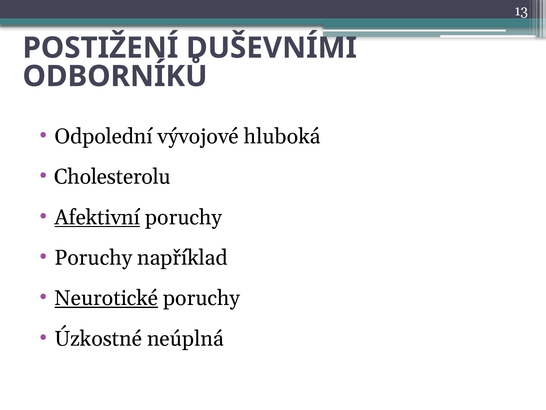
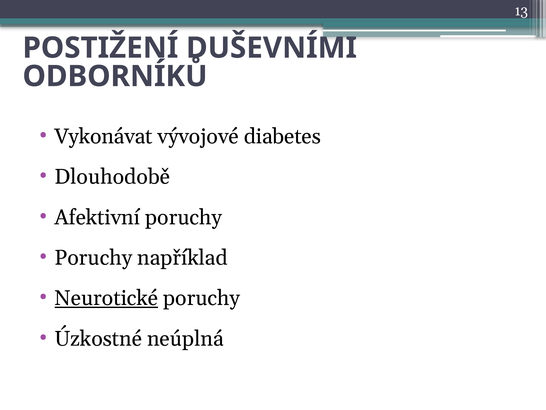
Odpolední: Odpolední -> Vykonávat
hluboká: hluboká -> diabetes
Cholesterolu: Cholesterolu -> Dlouhodobě
Afektivní underline: present -> none
